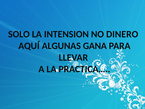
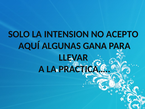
DINERO: DINERO -> ACEPTO
